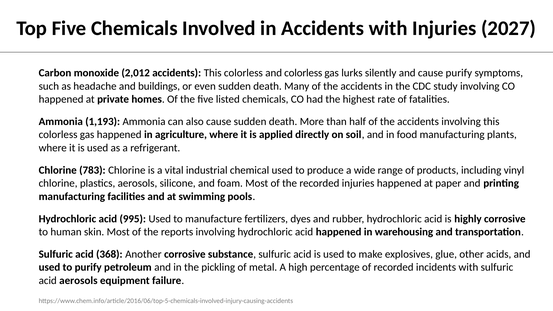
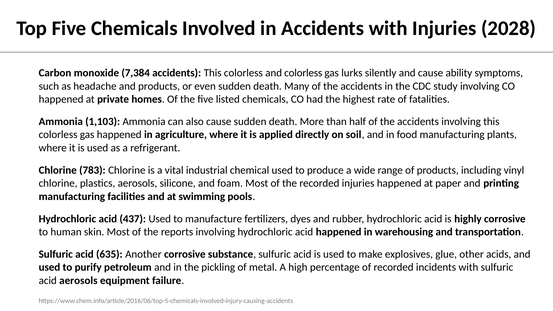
2027: 2027 -> 2028
2,012: 2,012 -> 7,384
cause purify: purify -> ability
and buildings: buildings -> products
1,193: 1,193 -> 1,103
995: 995 -> 437
368: 368 -> 635
